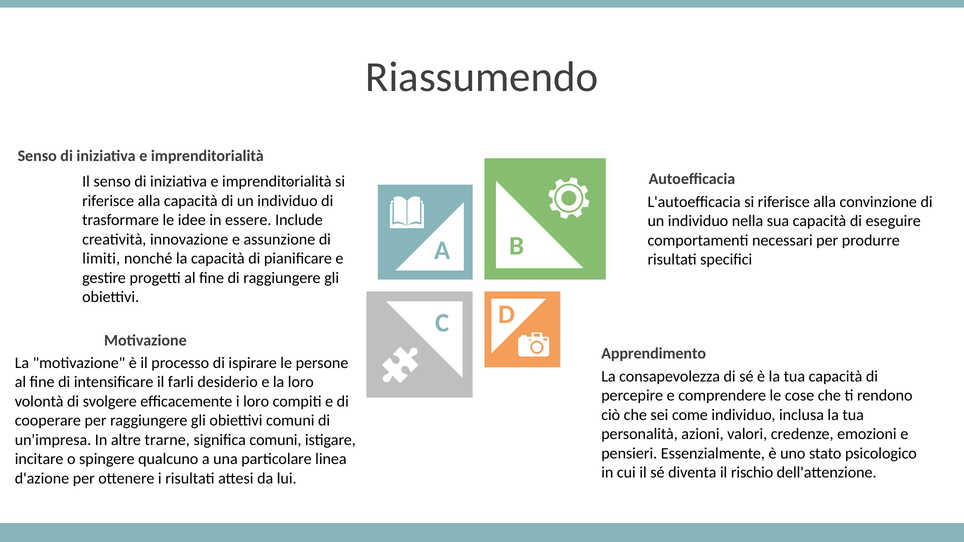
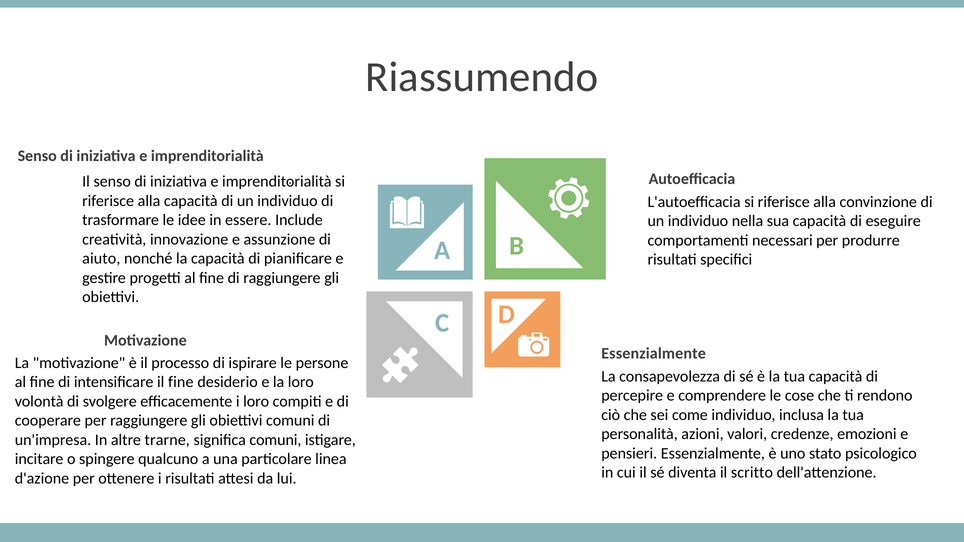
limiti: limiti -> aiuto
Apprendimento at (654, 354): Apprendimento -> Essenzialmente
il farli: farli -> fine
rischio: rischio -> scritto
